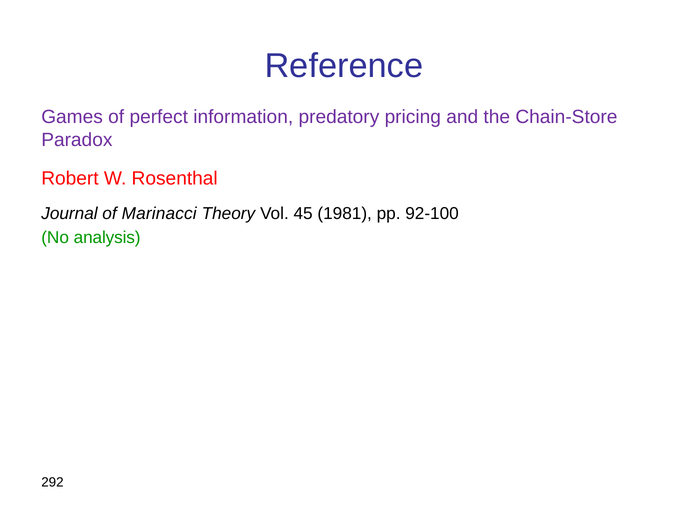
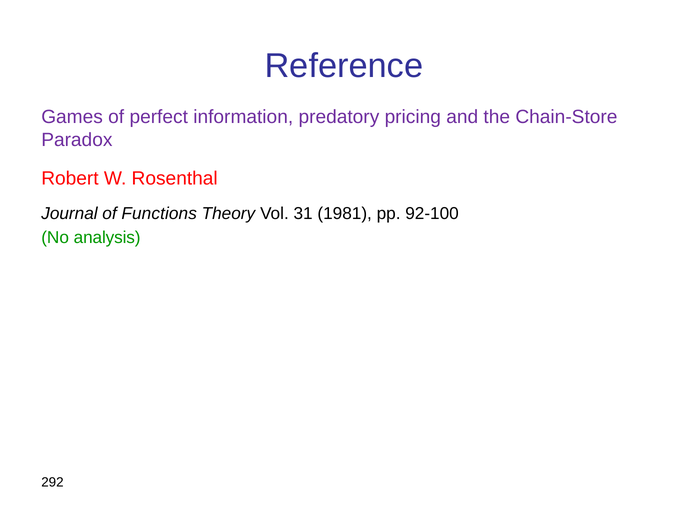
Marinacci: Marinacci -> Functions
45: 45 -> 31
